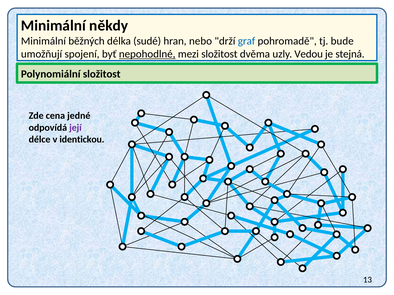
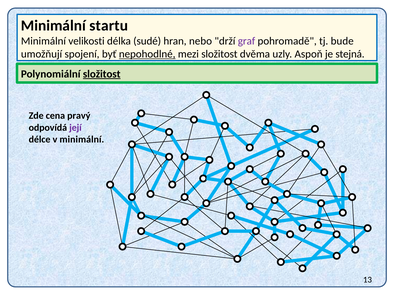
někdy: někdy -> startu
běžných: běžných -> velikosti
graf colour: blue -> purple
Vedou: Vedou -> Aspoň
složitost at (102, 74) underline: none -> present
jedné: jedné -> pravý
v identickou: identickou -> minimální
